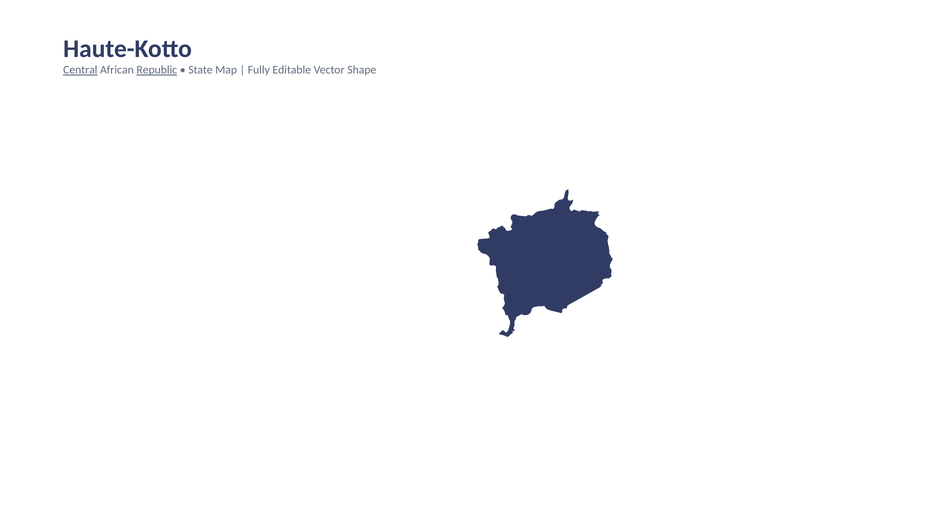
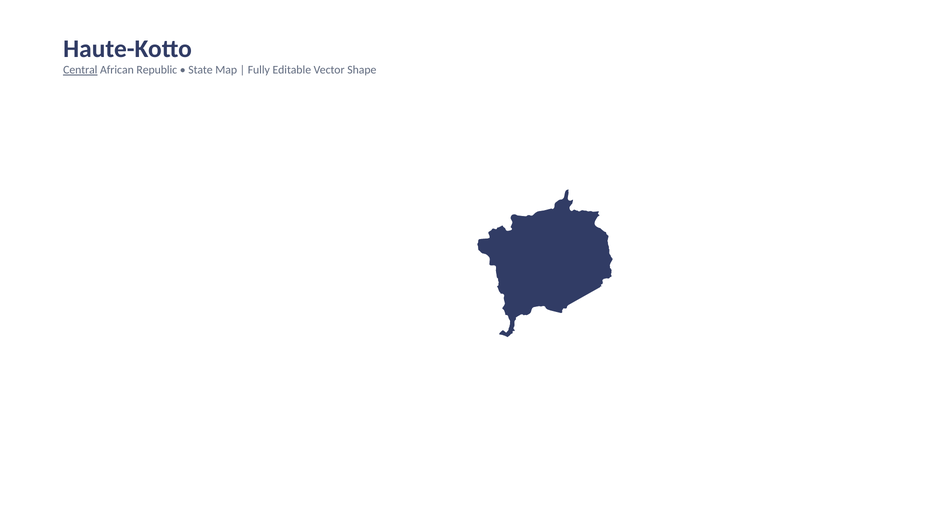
Republic underline: present -> none
